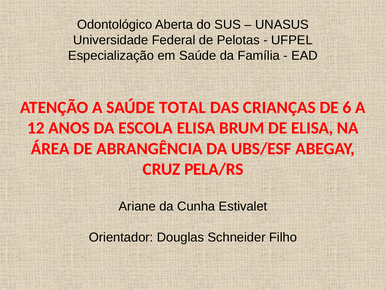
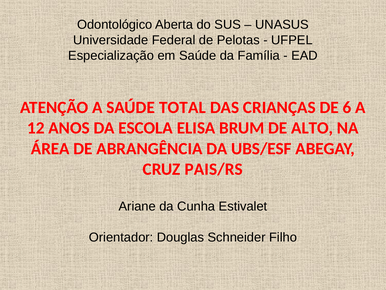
DE ELISA: ELISA -> ALTO
PELA/RS: PELA/RS -> PAIS/RS
